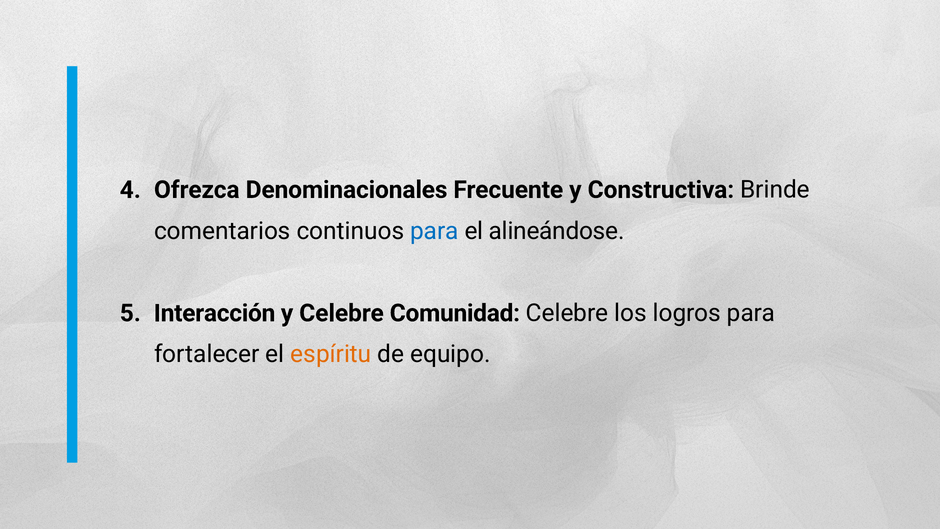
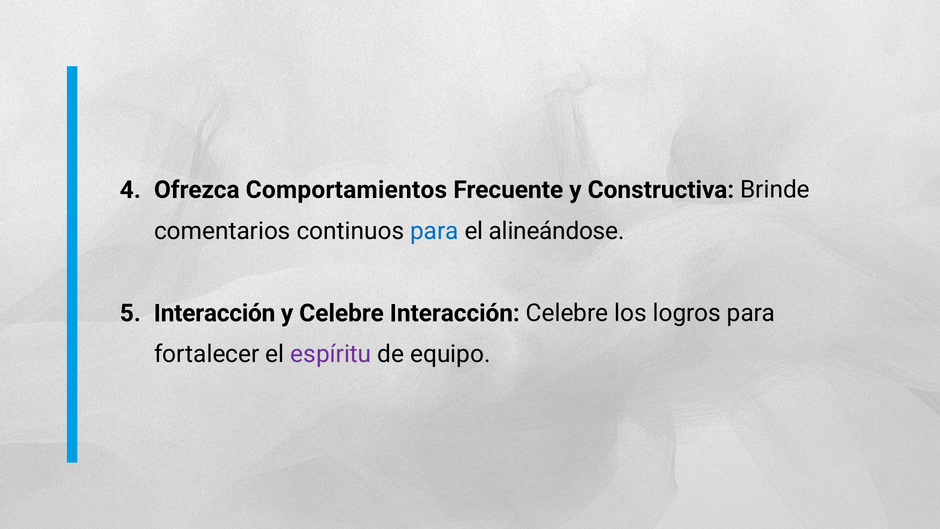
Denominacionales: Denominacionales -> Comportamientos
Celebre Comunidad: Comunidad -> Interacción
espíritu colour: orange -> purple
